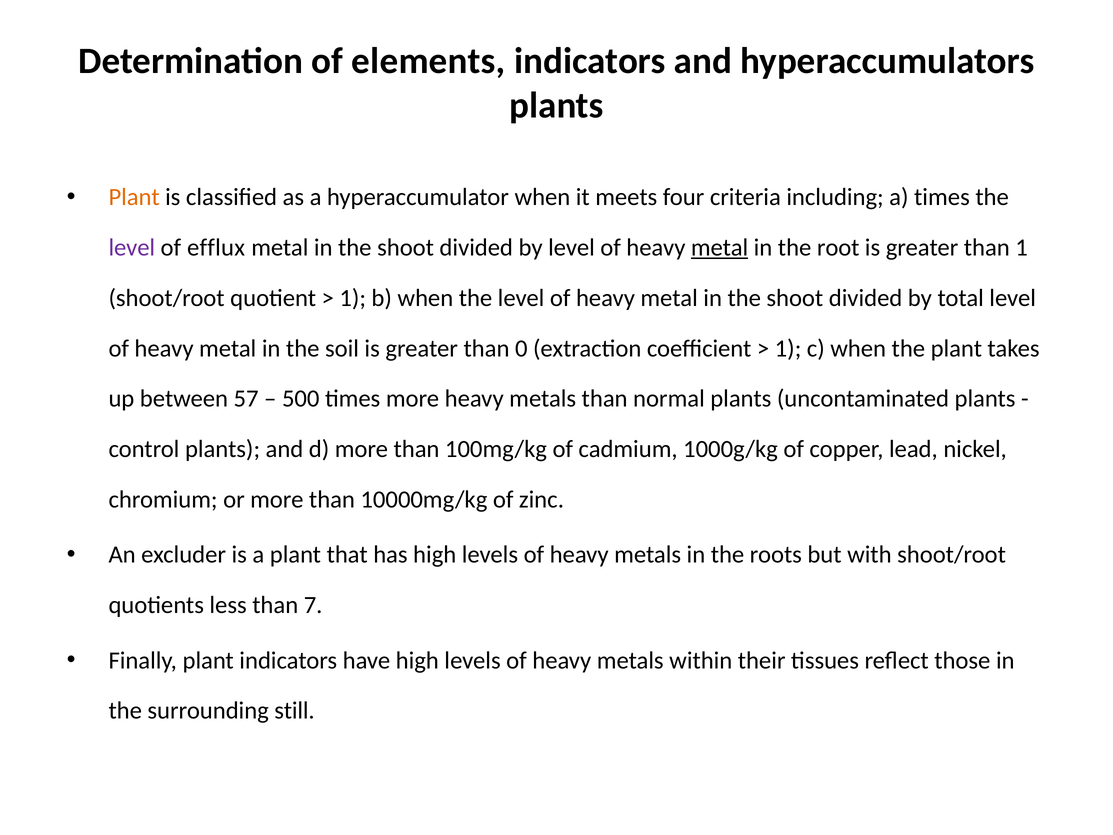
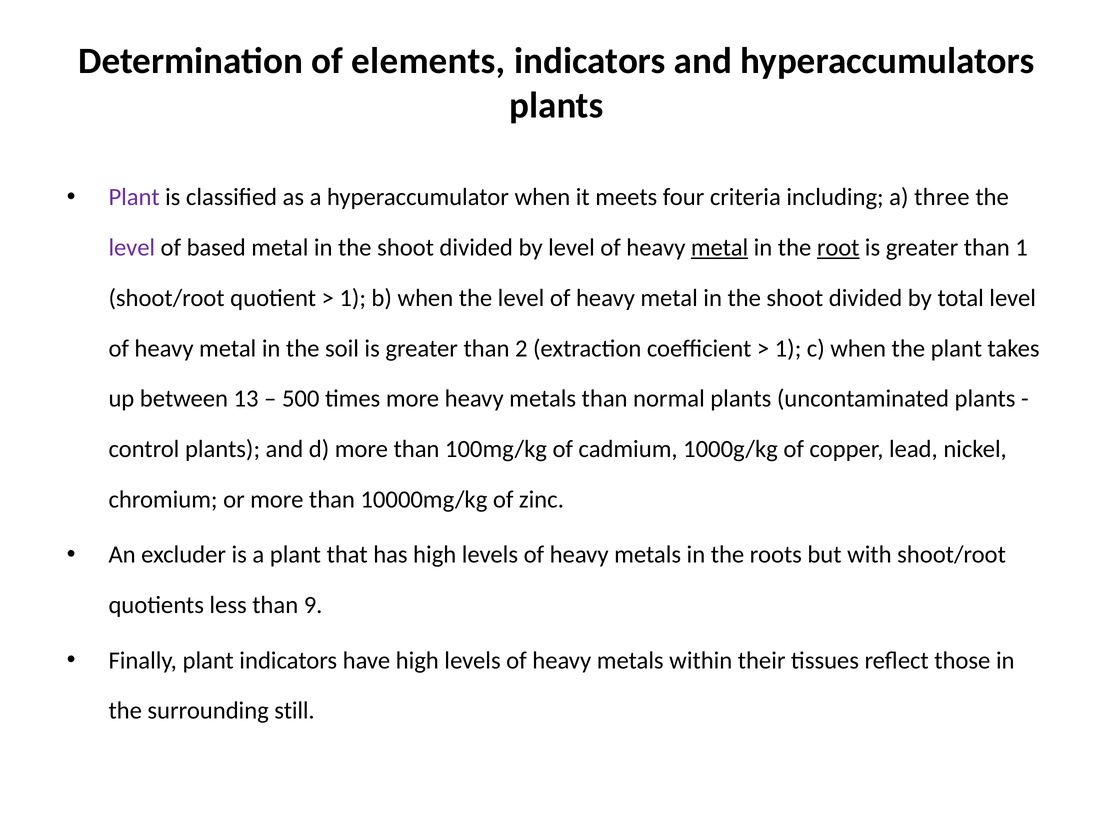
Plant at (134, 197) colour: orange -> purple
a times: times -> three
efflux: efflux -> based
root underline: none -> present
0: 0 -> 2
57: 57 -> 13
7: 7 -> 9
